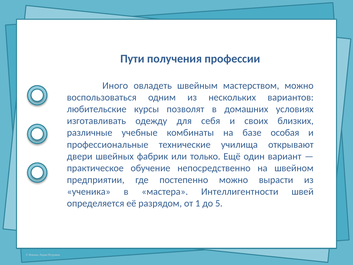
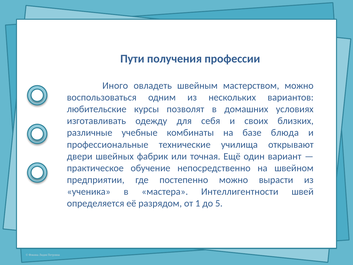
особая: особая -> блюда
только: только -> точная
